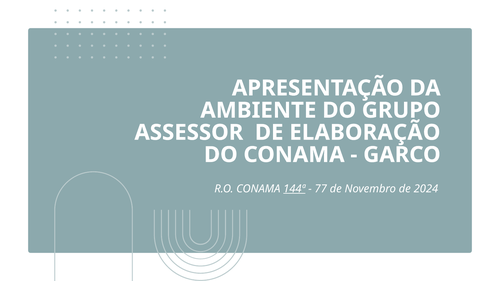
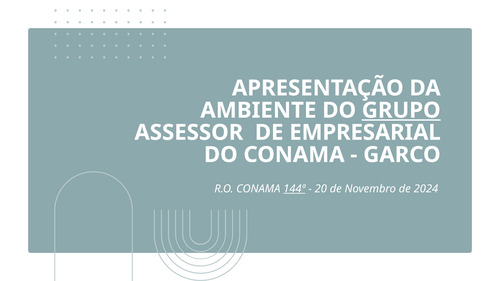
GRUPO underline: none -> present
ELABORAÇÃO: ELABORAÇÃO -> EMPRESARIAL
77: 77 -> 20
